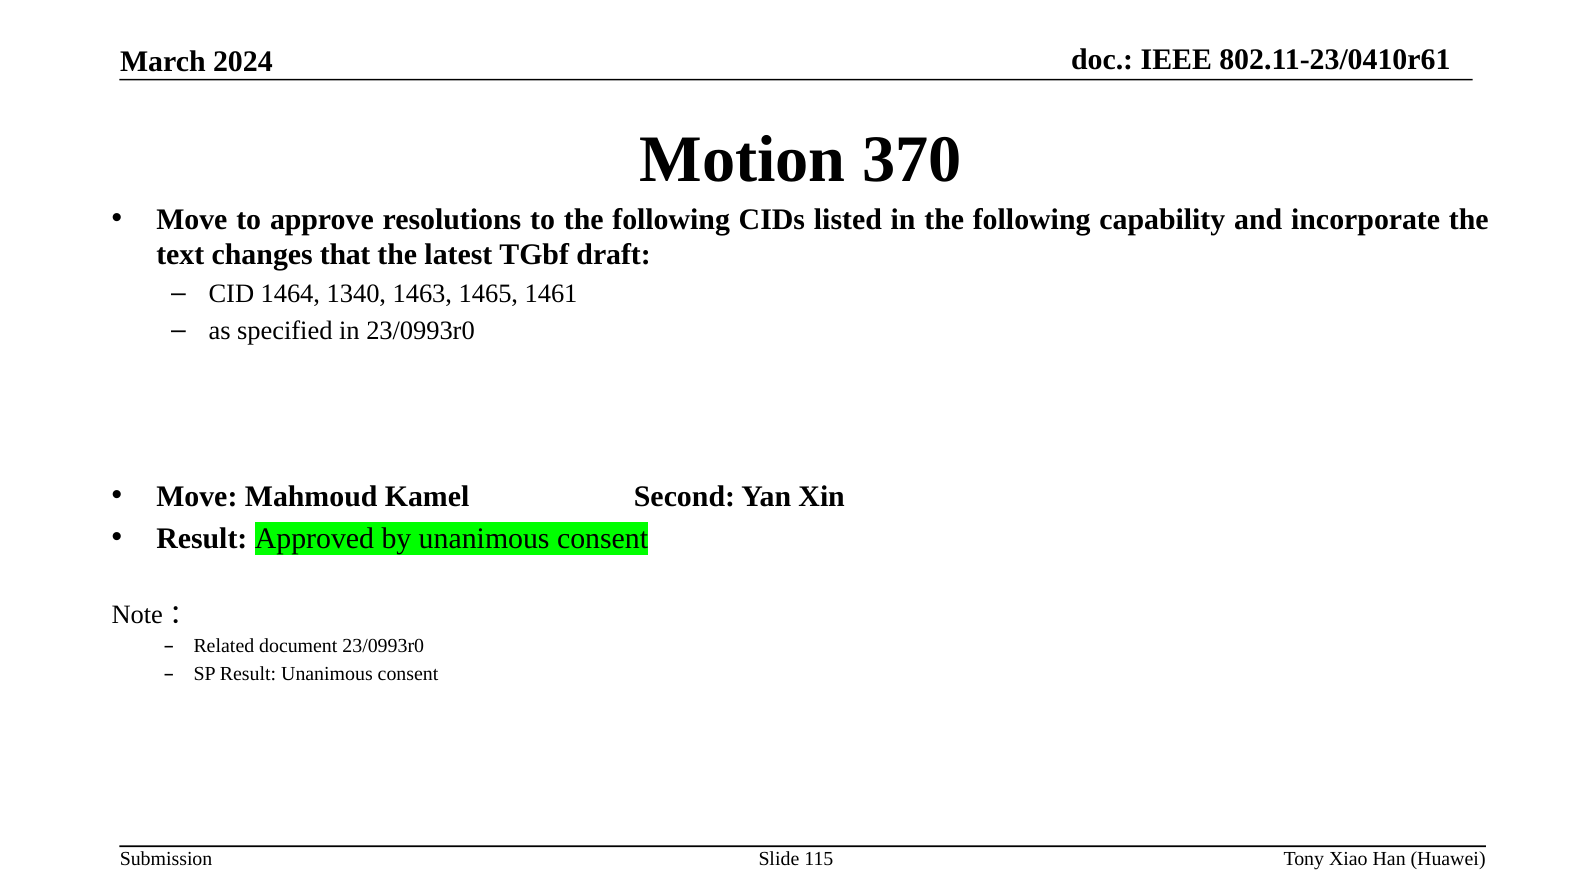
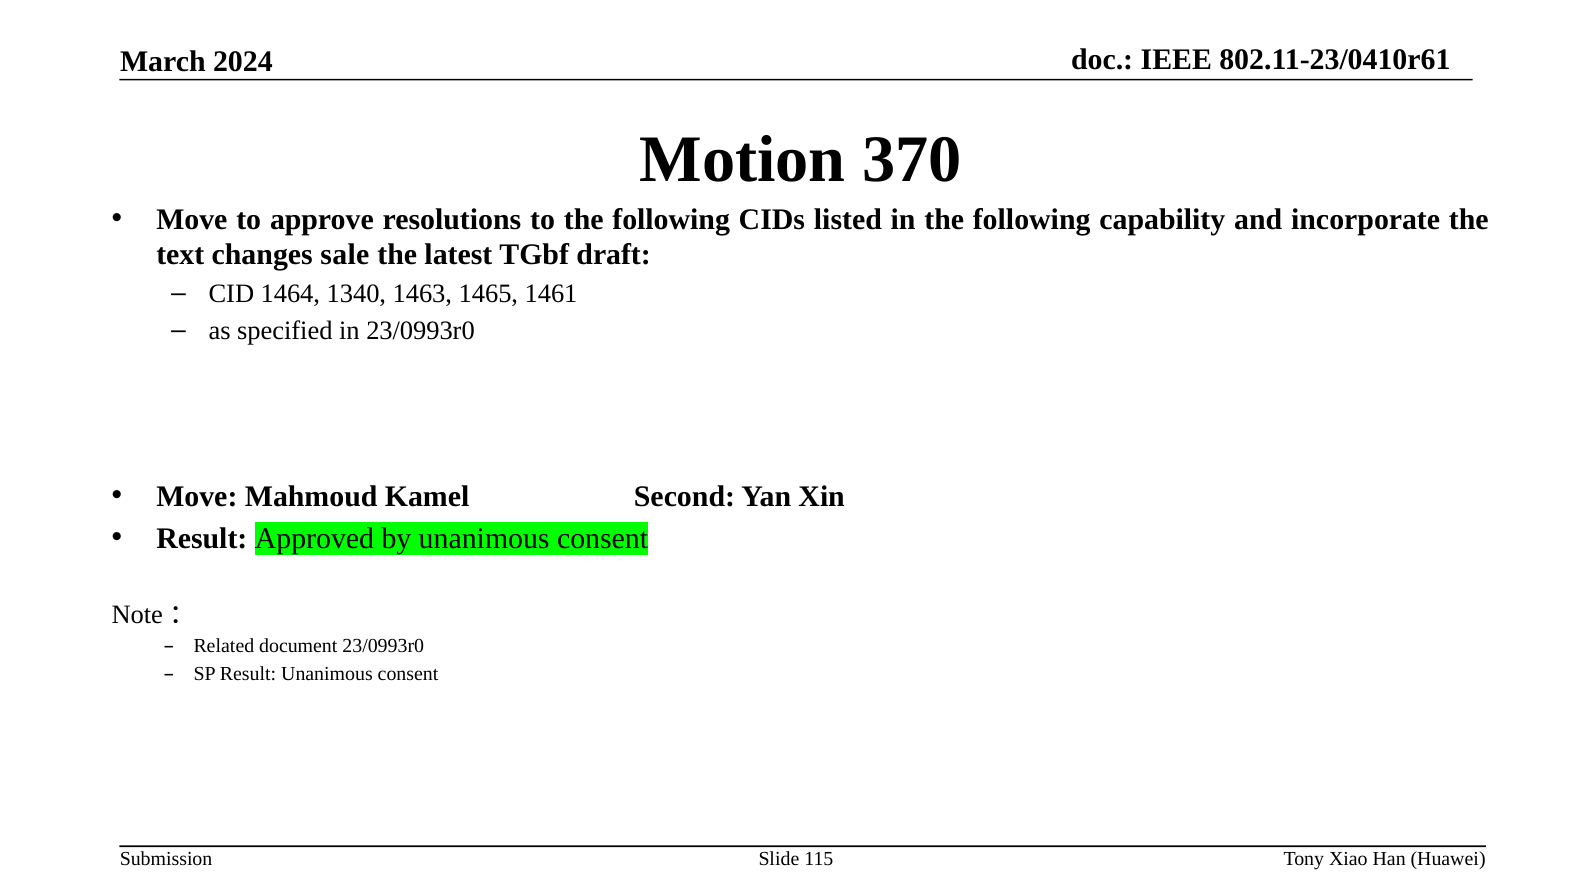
that: that -> sale
